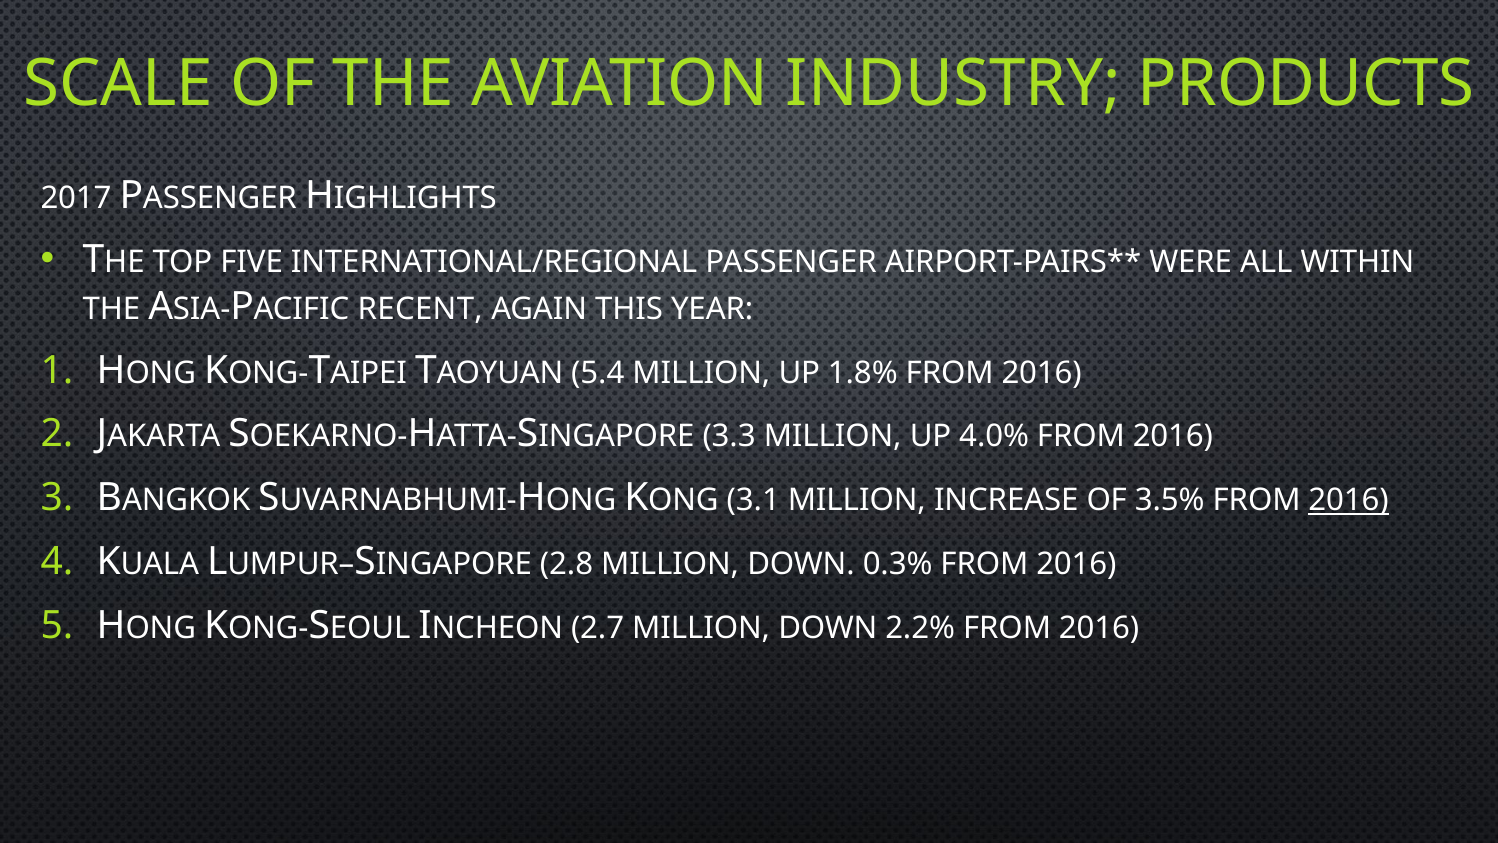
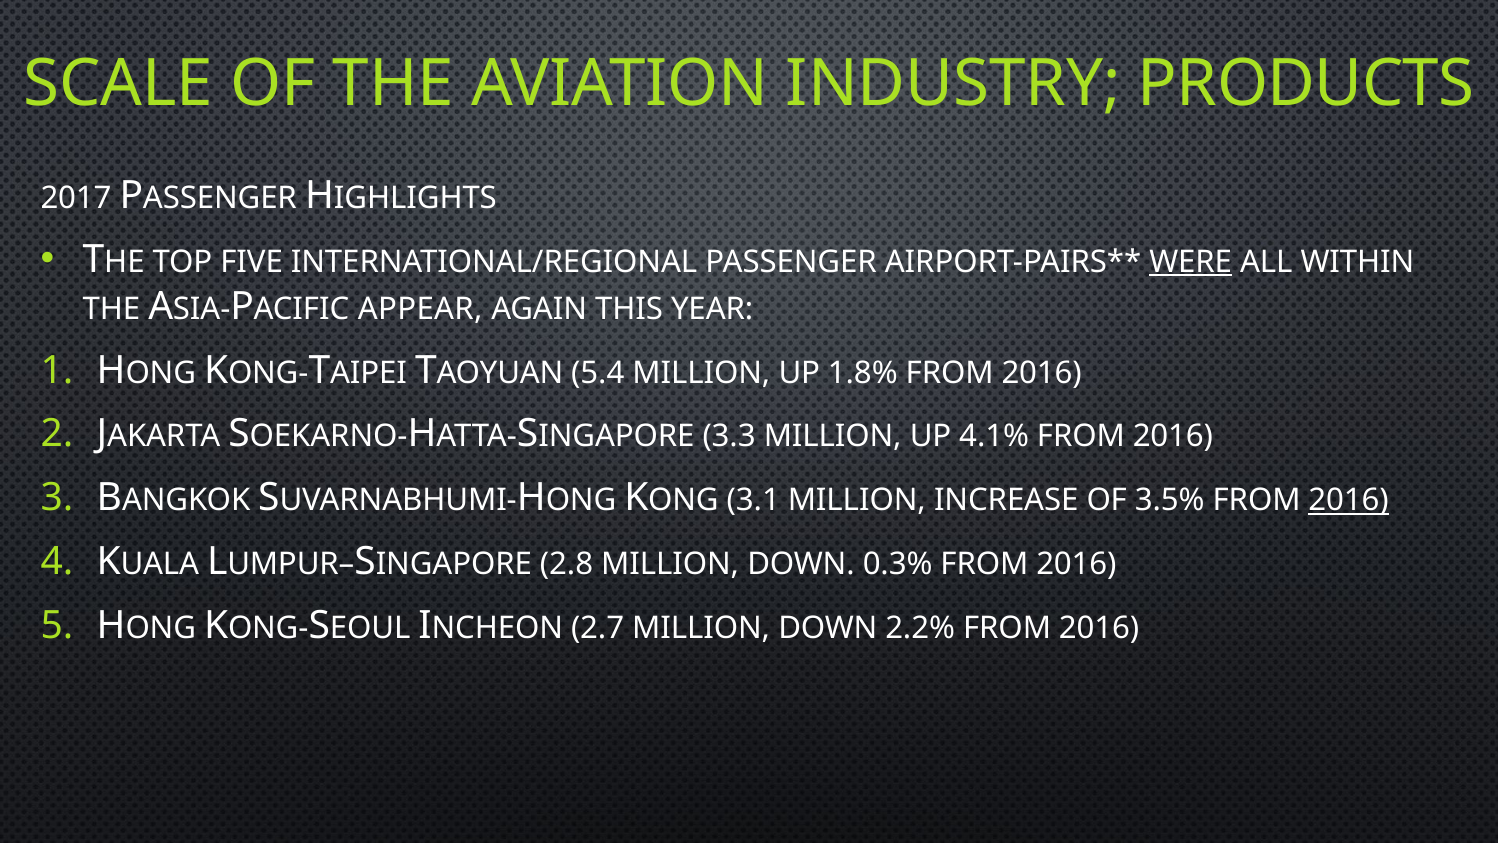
WERE underline: none -> present
RECENT: RECENT -> APPEAR
4.0%: 4.0% -> 4.1%
